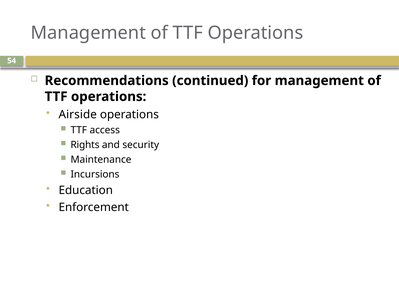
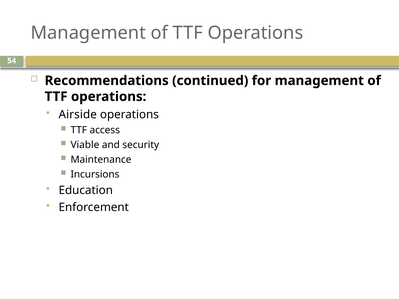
Rights: Rights -> Viable
